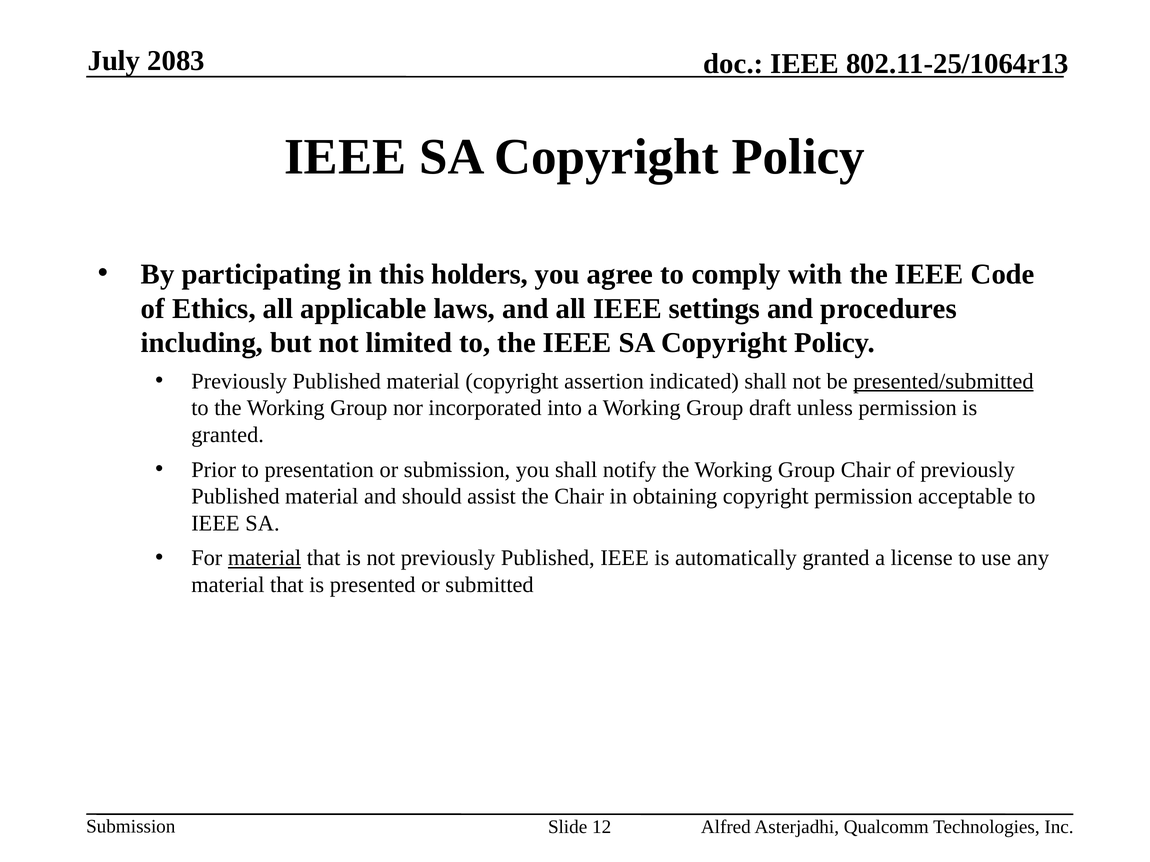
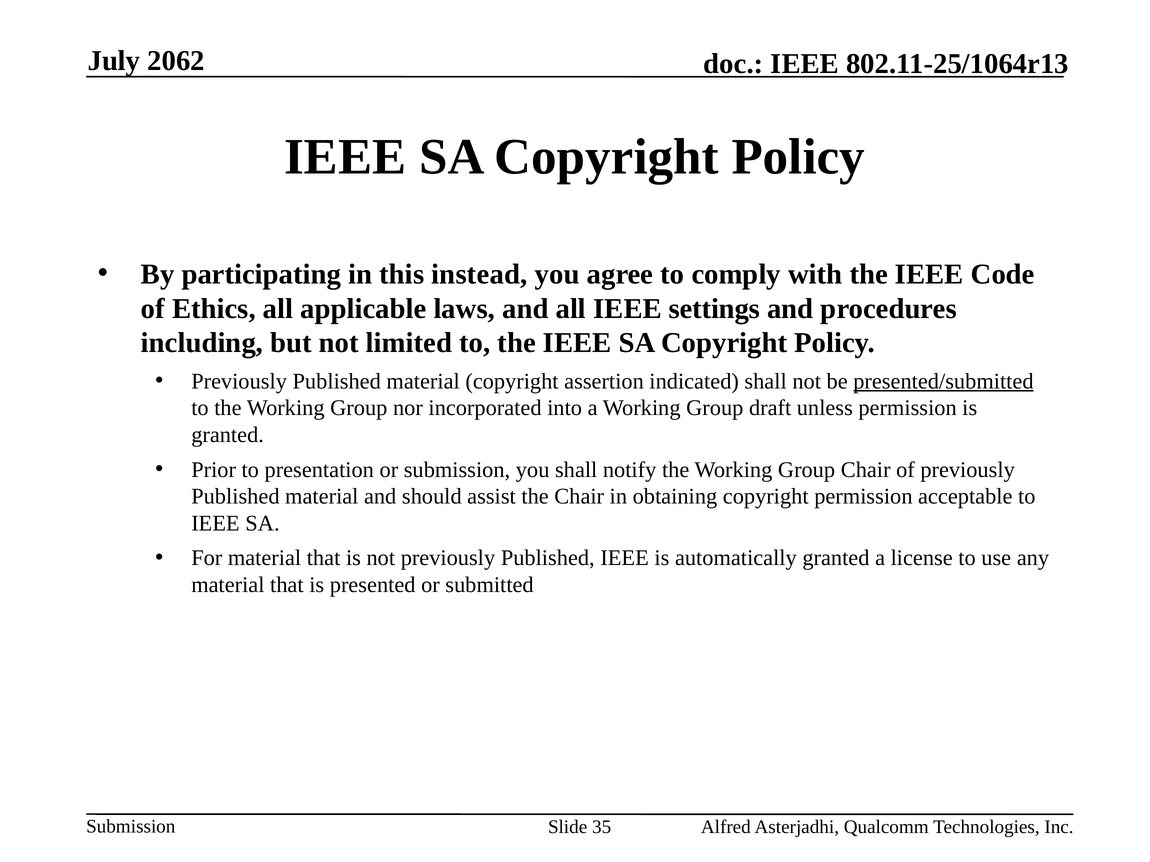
2083: 2083 -> 2062
holders: holders -> instead
material at (265, 558) underline: present -> none
12: 12 -> 35
